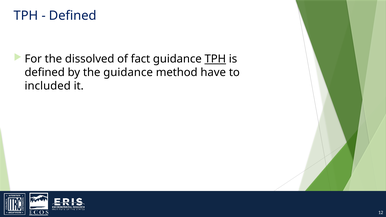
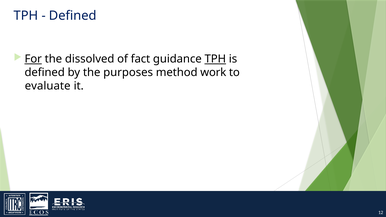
For underline: none -> present
the guidance: guidance -> purposes
have: have -> work
included: included -> evaluate
